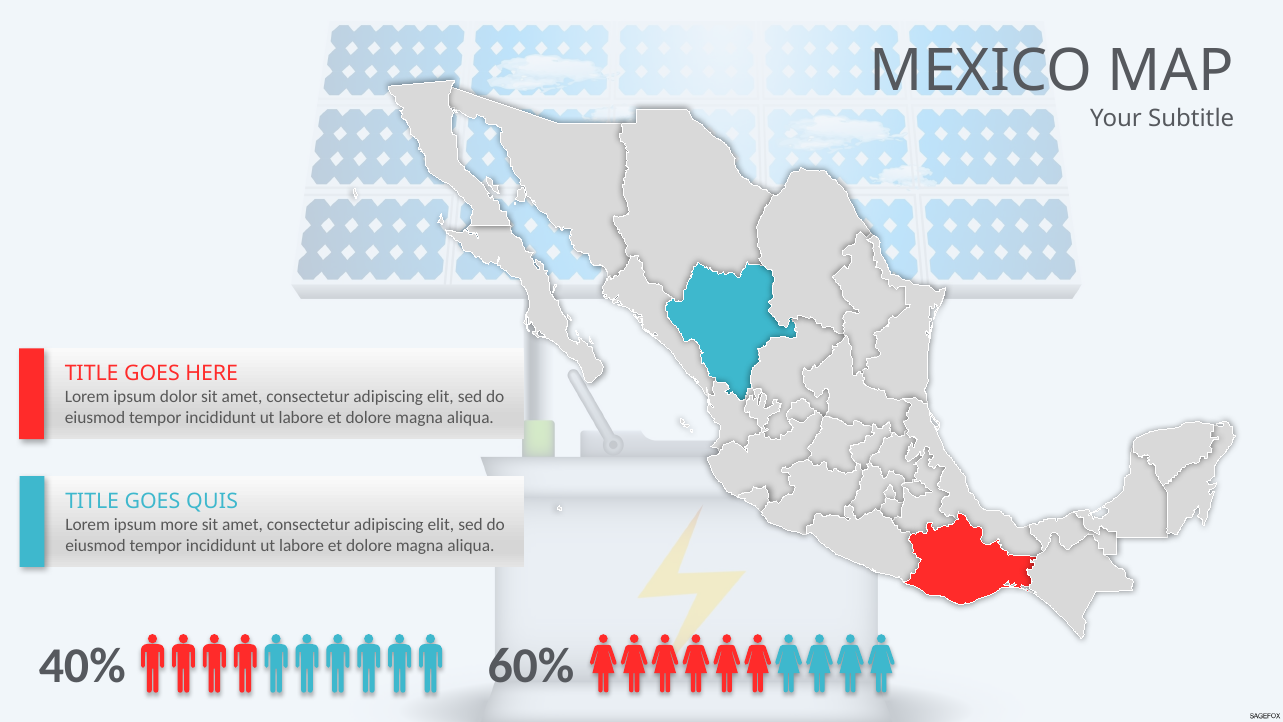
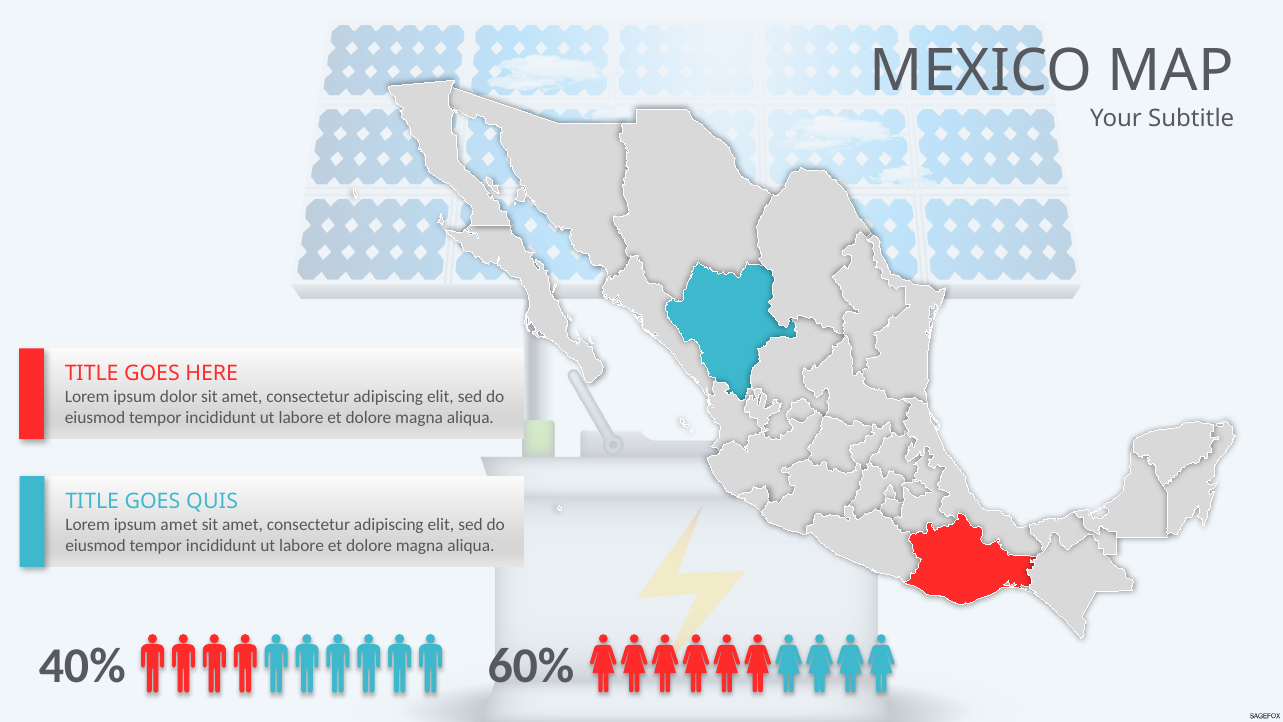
ipsum more: more -> amet
